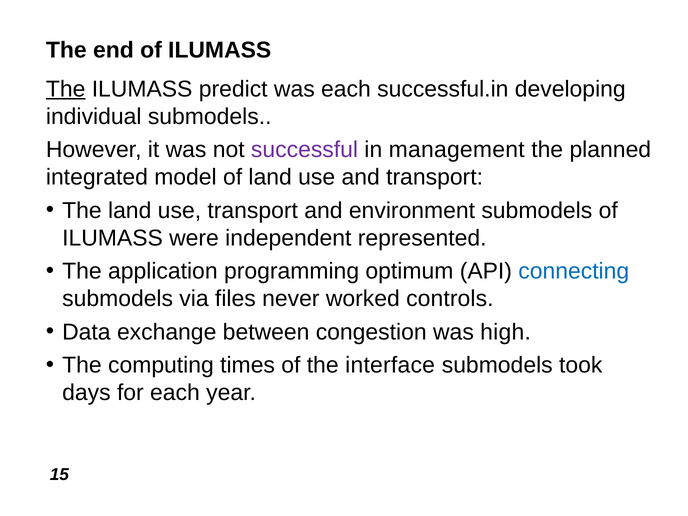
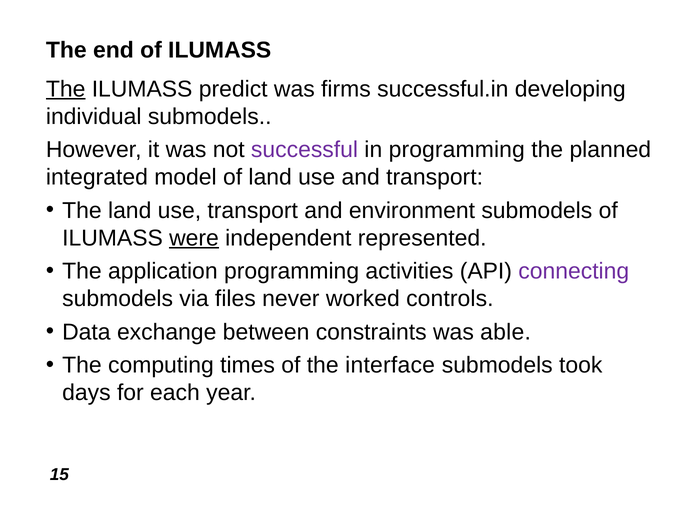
was each: each -> firms
in management: management -> programming
were underline: none -> present
optimum: optimum -> activities
connecting colour: blue -> purple
congestion: congestion -> constraints
high: high -> able
